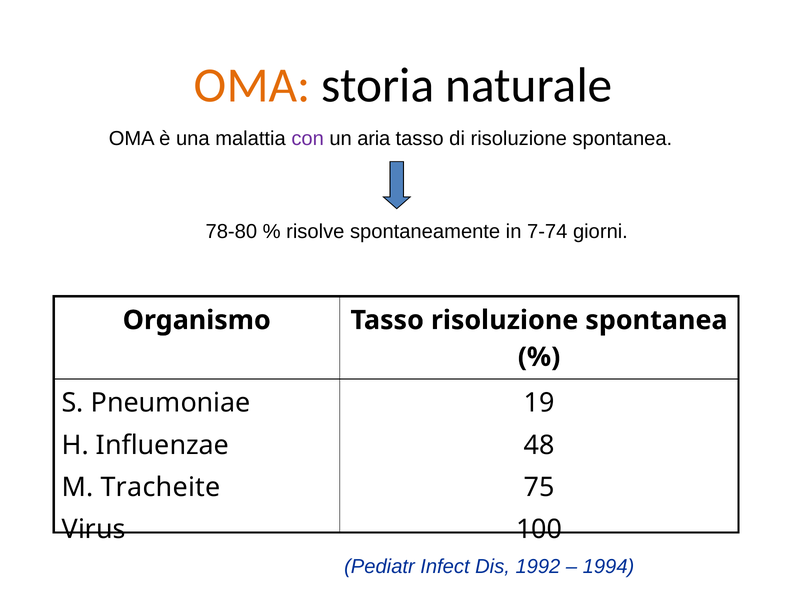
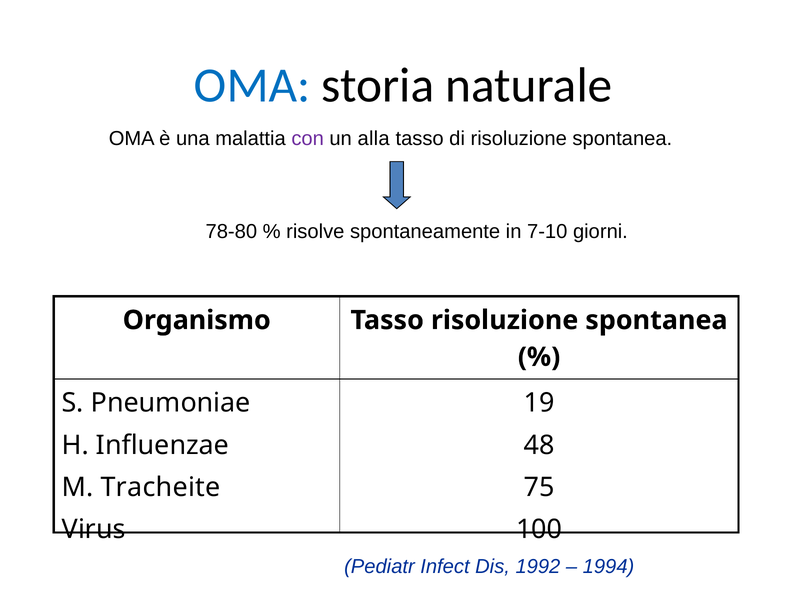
OMA at (252, 85) colour: orange -> blue
aria: aria -> alla
7-74: 7-74 -> 7-10
